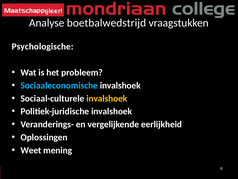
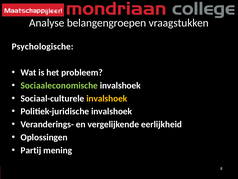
boetbalwedstrijd: boetbalwedstrijd -> belangengroepen
Sociaaleconomische colour: light blue -> light green
Weet: Weet -> Partij
